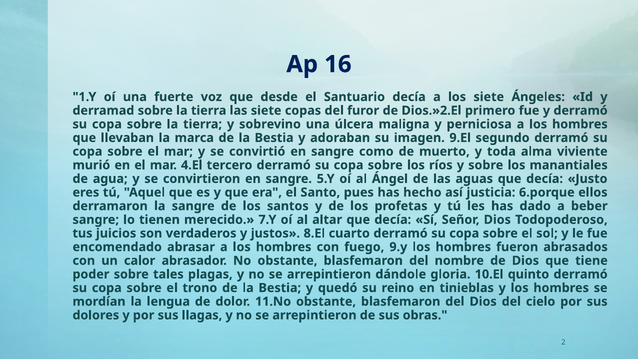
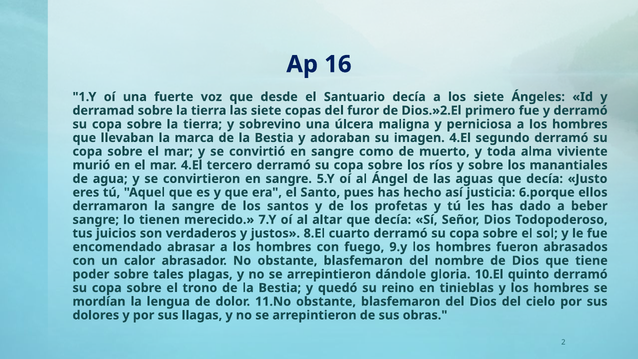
imagen 9.El: 9.El -> 4.El
